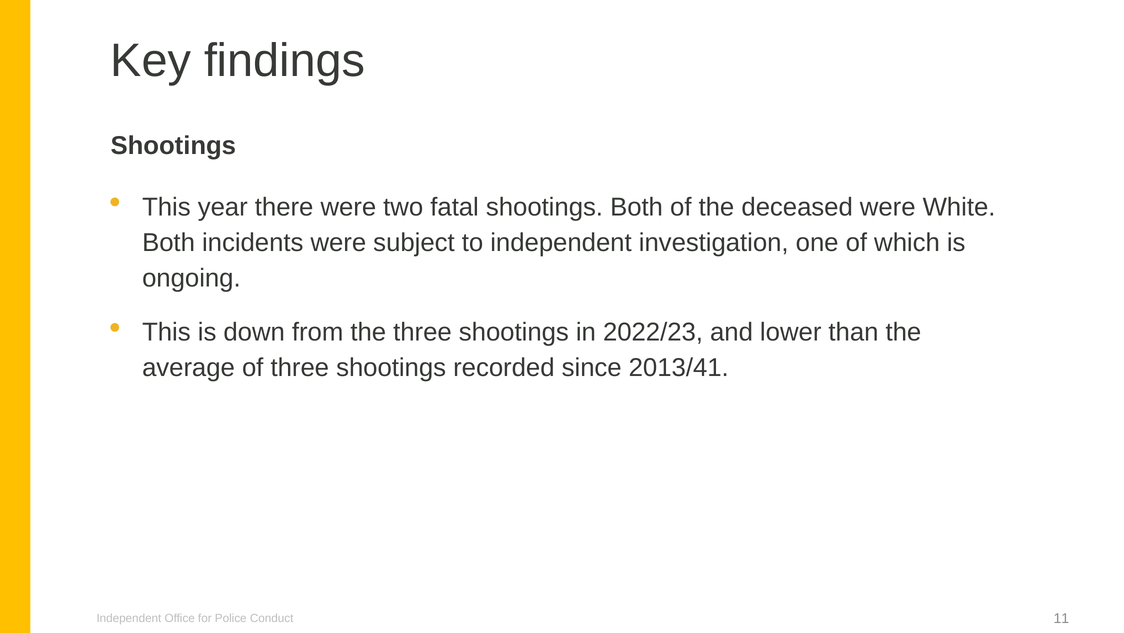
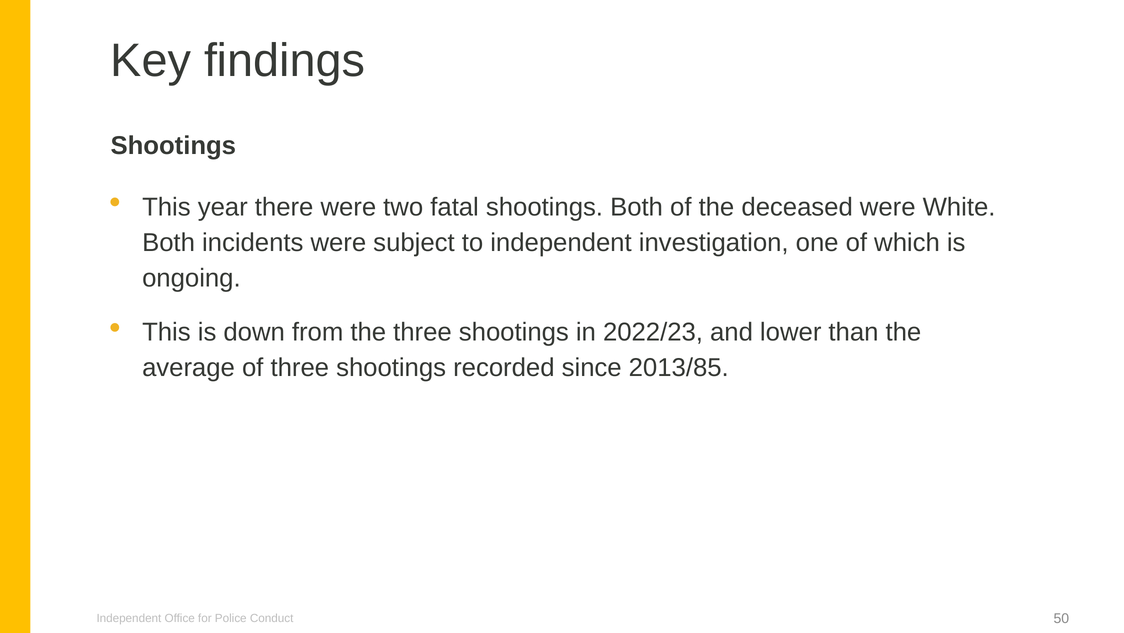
2013/41: 2013/41 -> 2013/85
11: 11 -> 50
